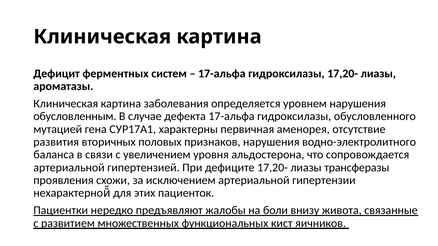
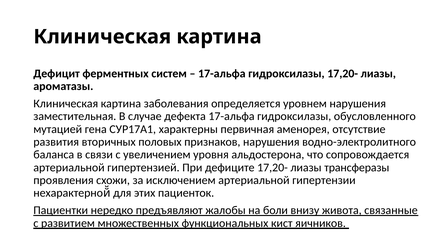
обусловленным: обусловленным -> заместительная
